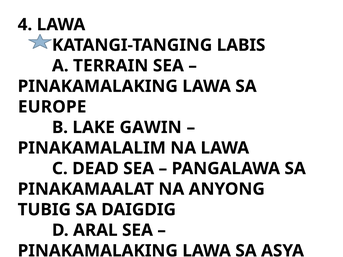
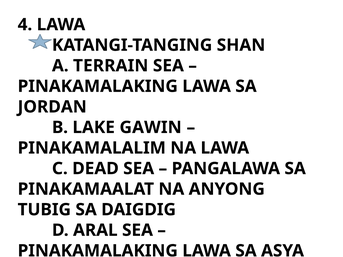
LABIS: LABIS -> SHAN
EUROPE: EUROPE -> JORDAN
